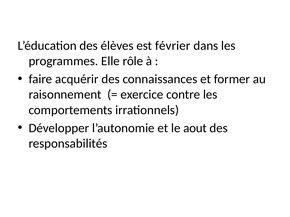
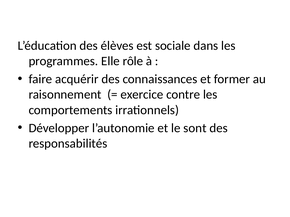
février: février -> sociale
aout: aout -> sont
